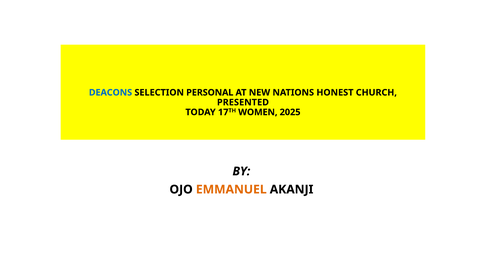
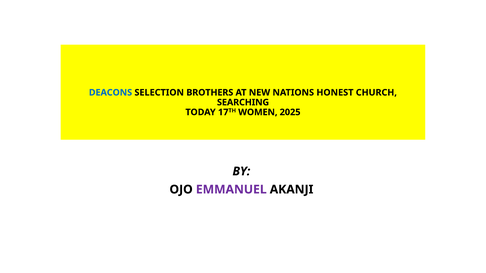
PERSONAL: PERSONAL -> BROTHERS
PRESENTED: PRESENTED -> SEARCHING
EMMANUEL colour: orange -> purple
